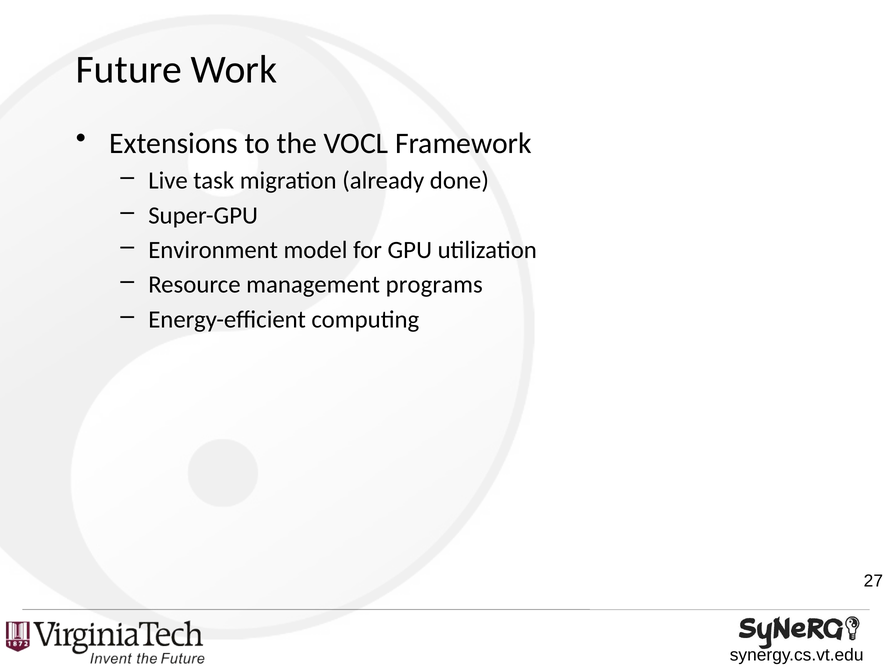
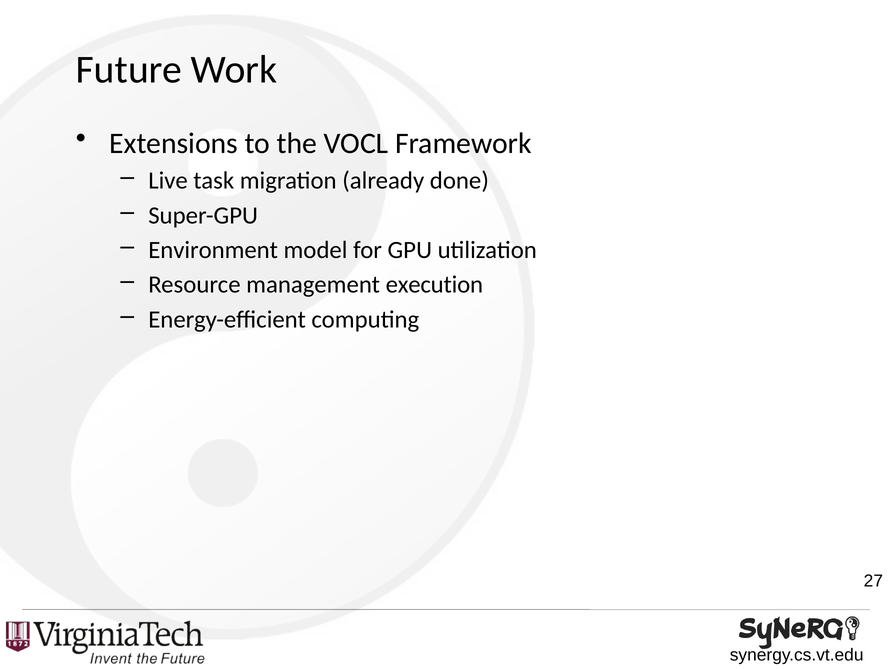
programs: programs -> execution
